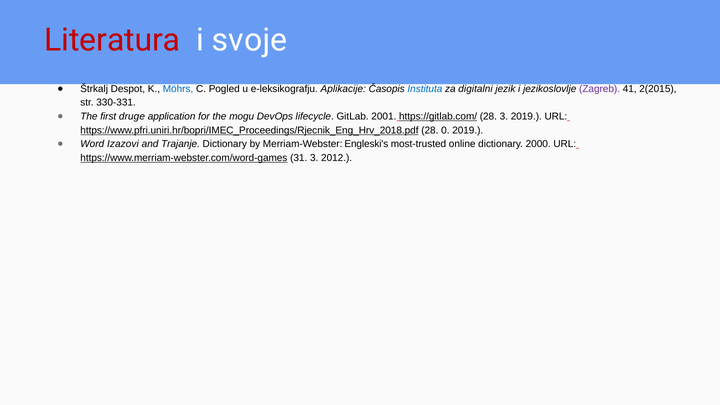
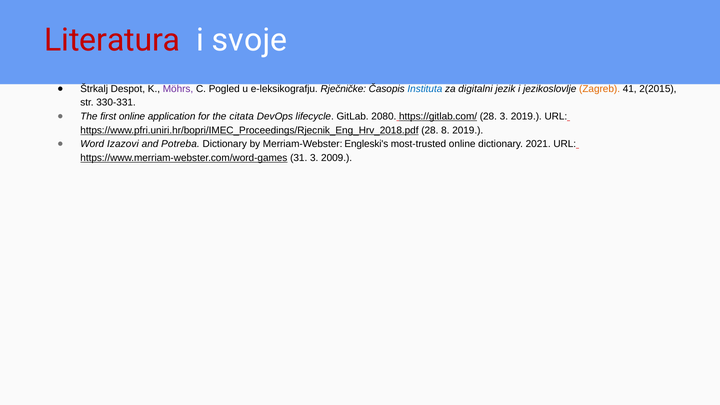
Möhrs colour: blue -> purple
Aplikacije: Aplikacije -> Rječničke
Zagreb colour: purple -> orange
first druge: druge -> online
mogu: mogu -> citata
2001: 2001 -> 2080
0: 0 -> 8
Trajanje: Trajanje -> Potreba
2000: 2000 -> 2021
2012: 2012 -> 2009
